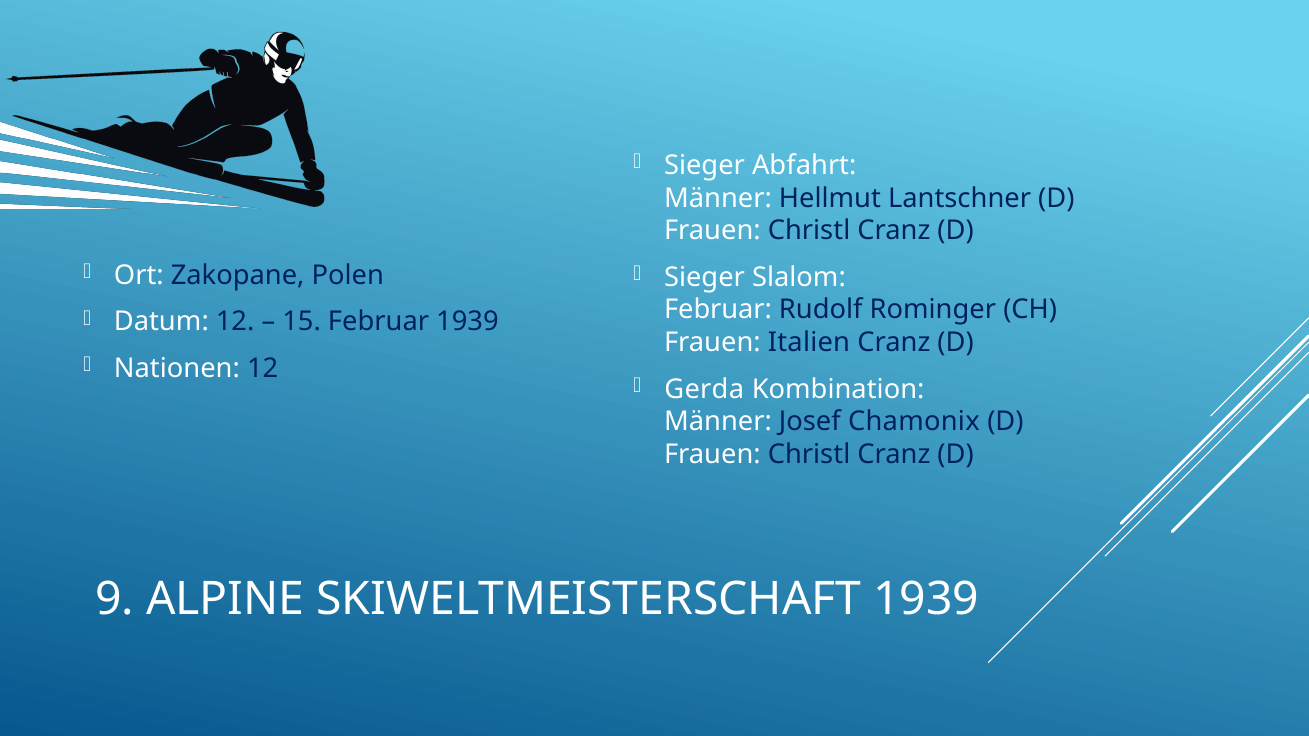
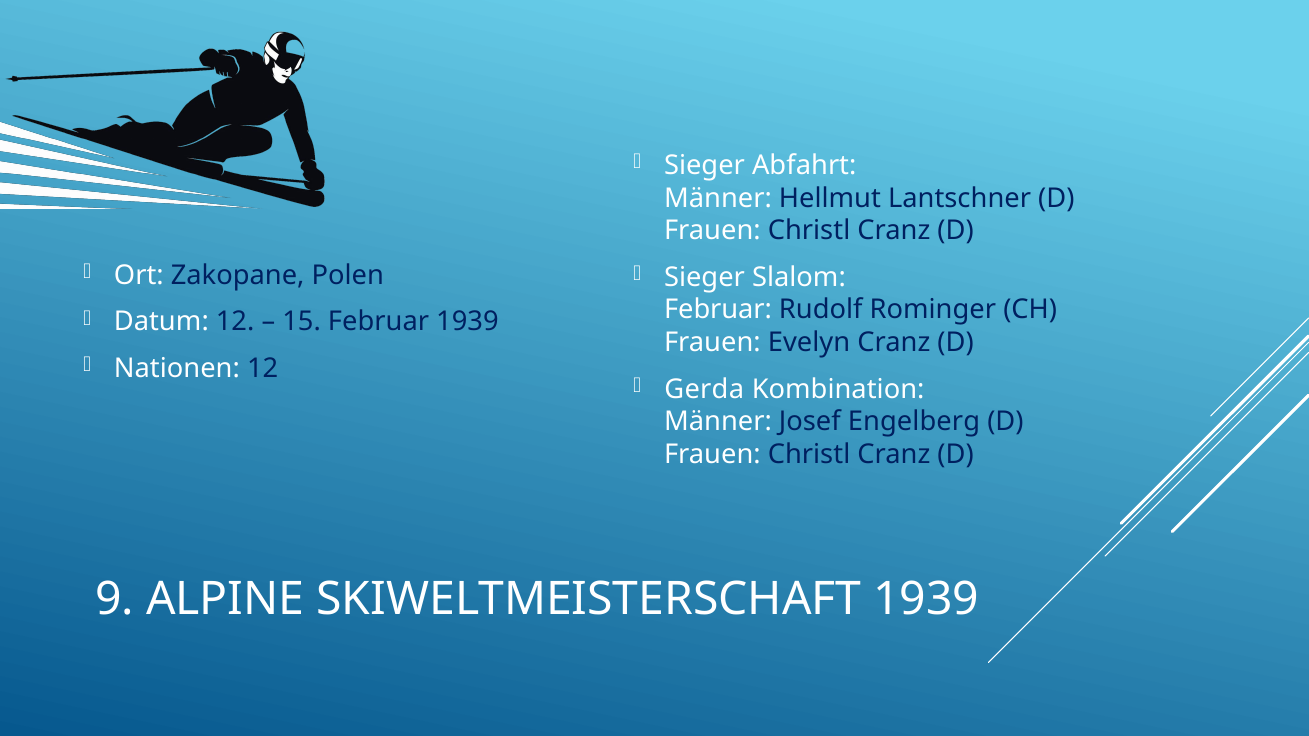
Italien: Italien -> Evelyn
Chamonix: Chamonix -> Engelberg
